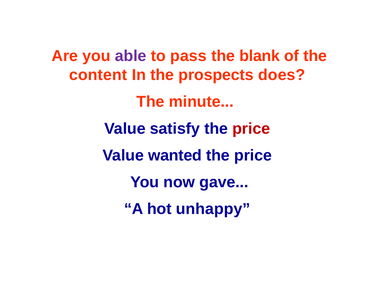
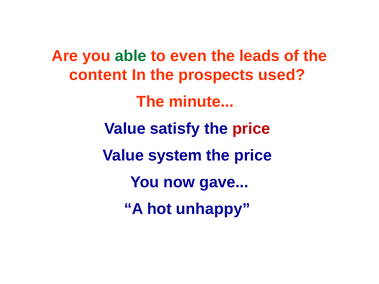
able colour: purple -> green
pass: pass -> even
blank: blank -> leads
does: does -> used
wanted: wanted -> system
